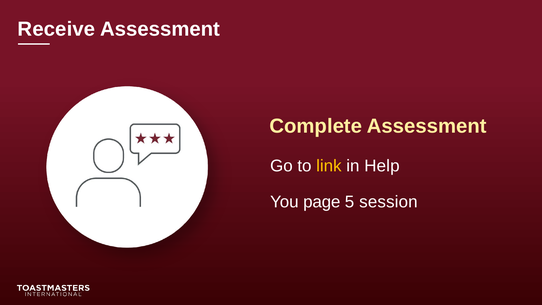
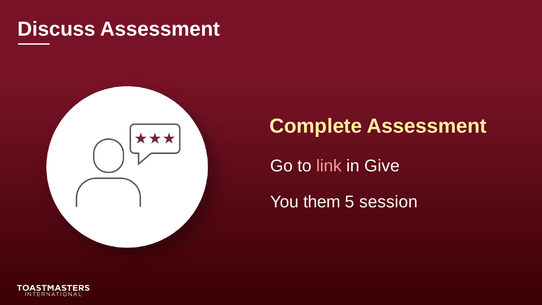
Receive: Receive -> Discuss
link colour: yellow -> pink
Help: Help -> Give
page: page -> them
